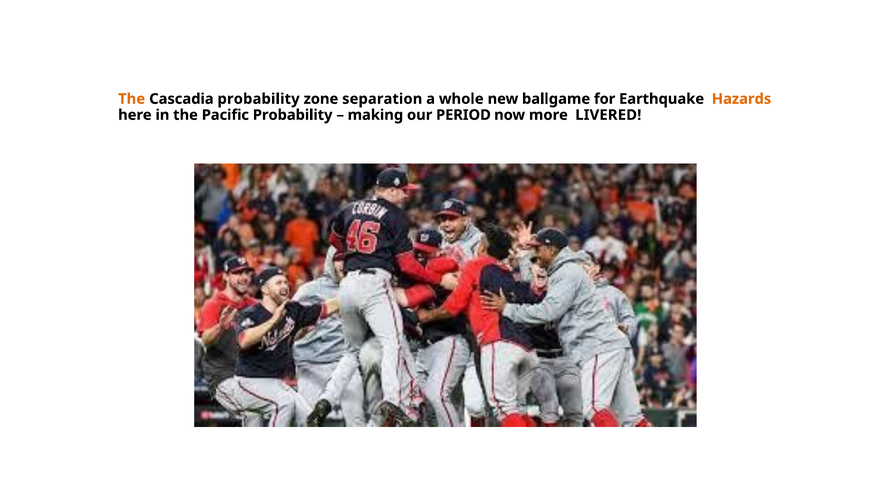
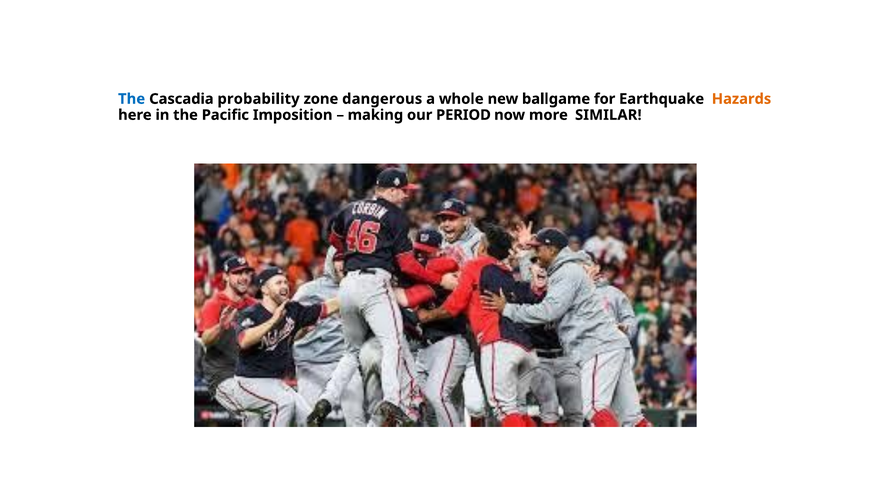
The at (132, 99) colour: orange -> blue
separation: separation -> dangerous
Pacific Probability: Probability -> Imposition
LIVERED: LIVERED -> SIMILAR
